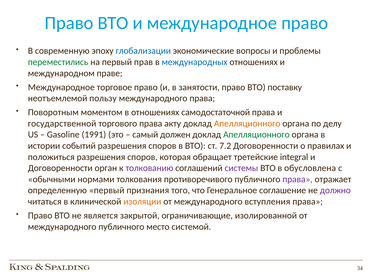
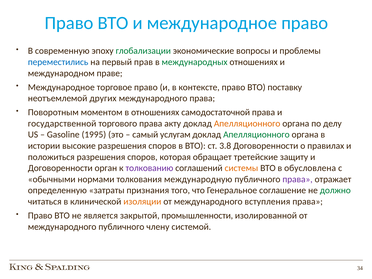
глобализации colour: blue -> green
переместились colour: green -> blue
международных colour: blue -> green
занятости: занятости -> контексте
пользу: пользу -> других
1991: 1991 -> 1995
должен: должен -> услугам
событий: событий -> высокие
7.2: 7.2 -> 3.8
integral: integral -> защиту
системы colour: purple -> orange
противоречивого: противоречивого -> международную
определенную первый: первый -> затраты
должно colour: purple -> green
ограничивающие: ограничивающие -> промышленности
место: место -> члену
